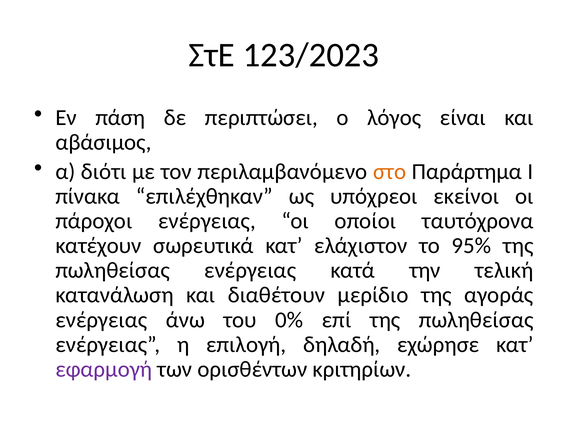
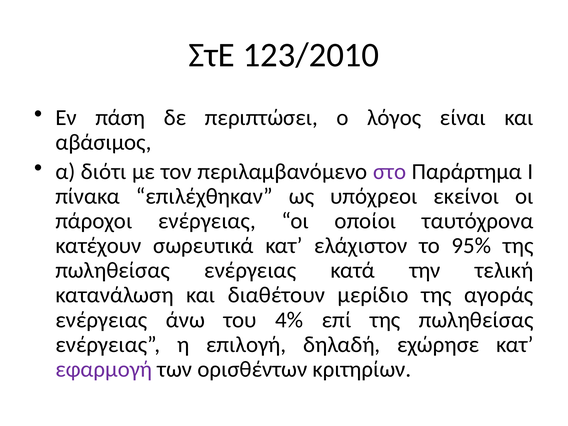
123/2023: 123/2023 -> 123/2010
στο colour: orange -> purple
0%: 0% -> 4%
